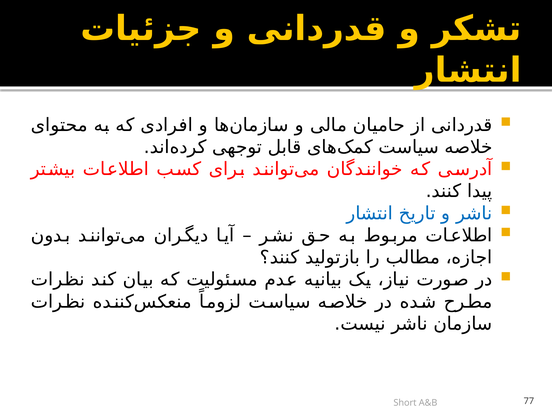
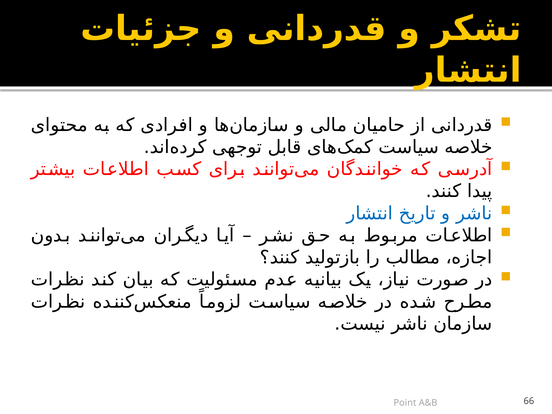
Short: Short -> Point
77: 77 -> 66
